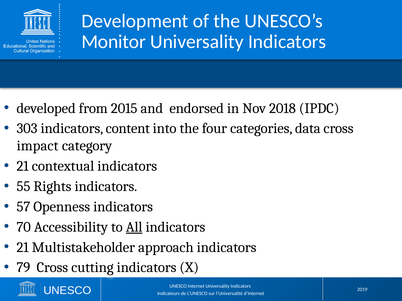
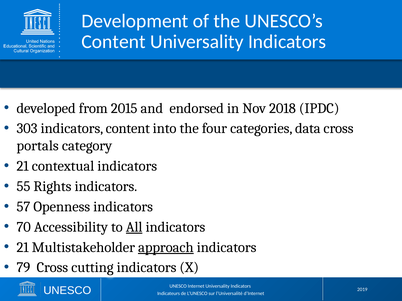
Monitor at (114, 42): Monitor -> Content
impact: impact -> portals
approach underline: none -> present
